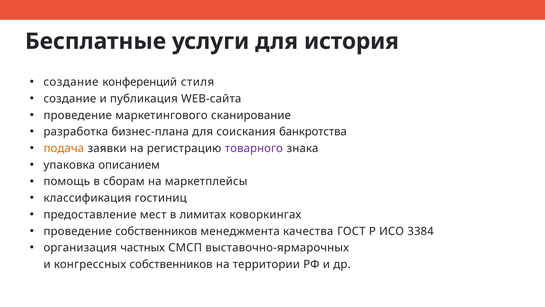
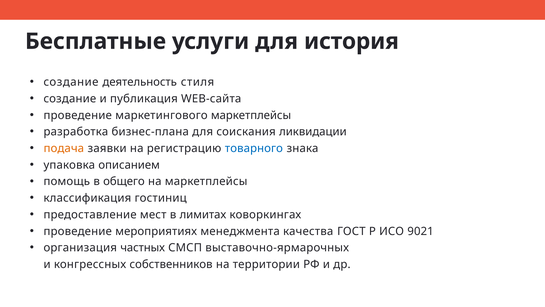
конференций: конференций -> деятельность
маркетингового сканирование: сканирование -> маркетплейсы
банкротства: банкротства -> ликвидации
товарного colour: purple -> blue
сборам: сборам -> общего
проведение собственников: собственников -> мероприятиях
3384: 3384 -> 9021
